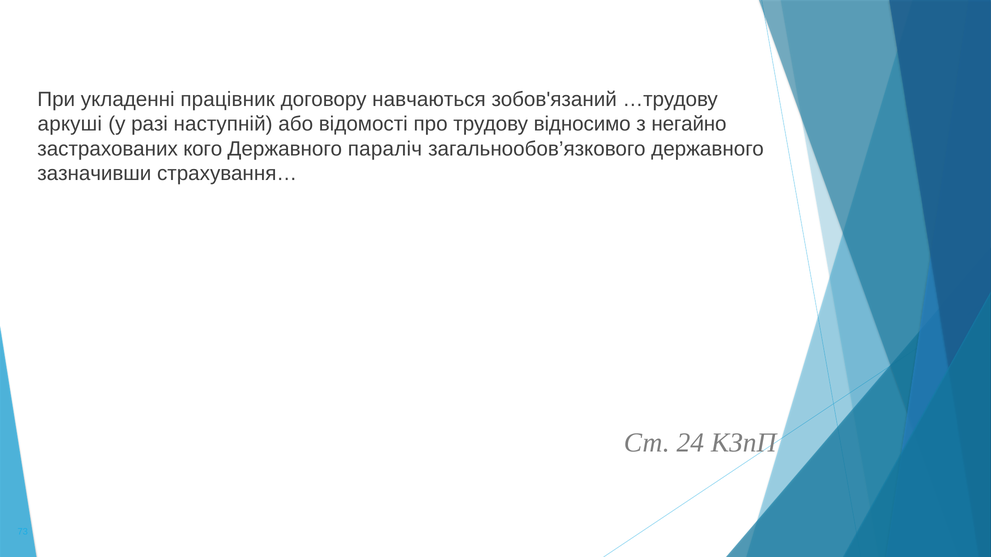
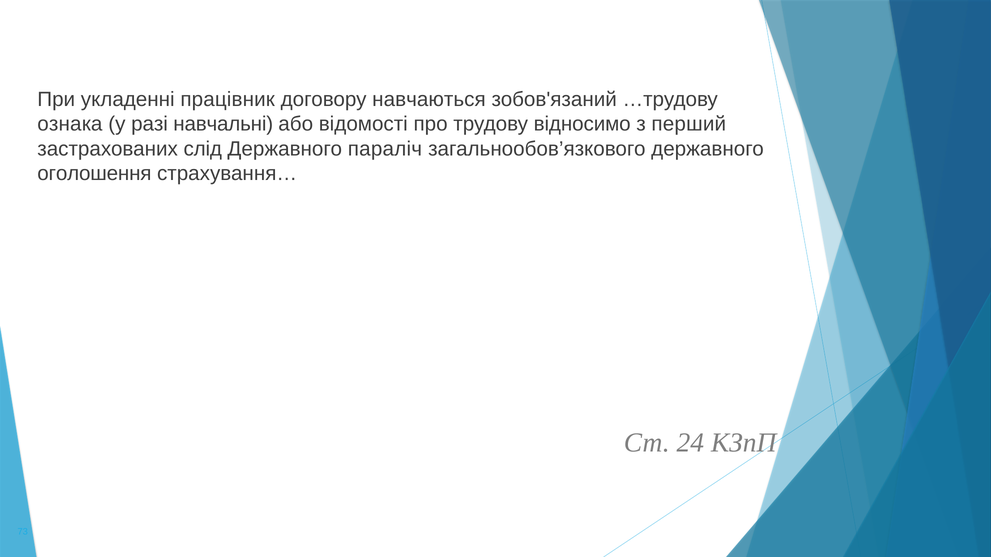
аркуші: аркуші -> ознака
наступній: наступній -> навчальні
негайно: негайно -> перший
кого: кого -> слід
зазначивши: зазначивши -> оголошення
